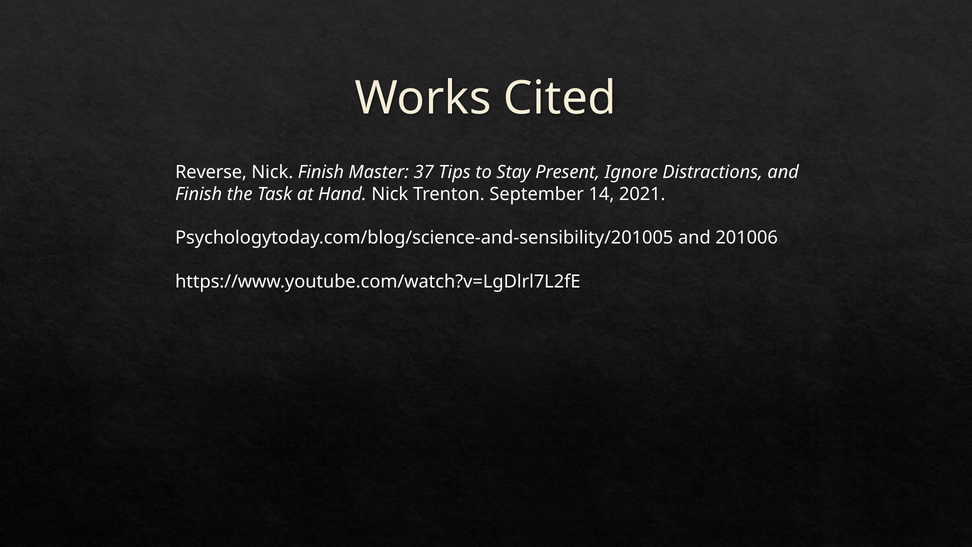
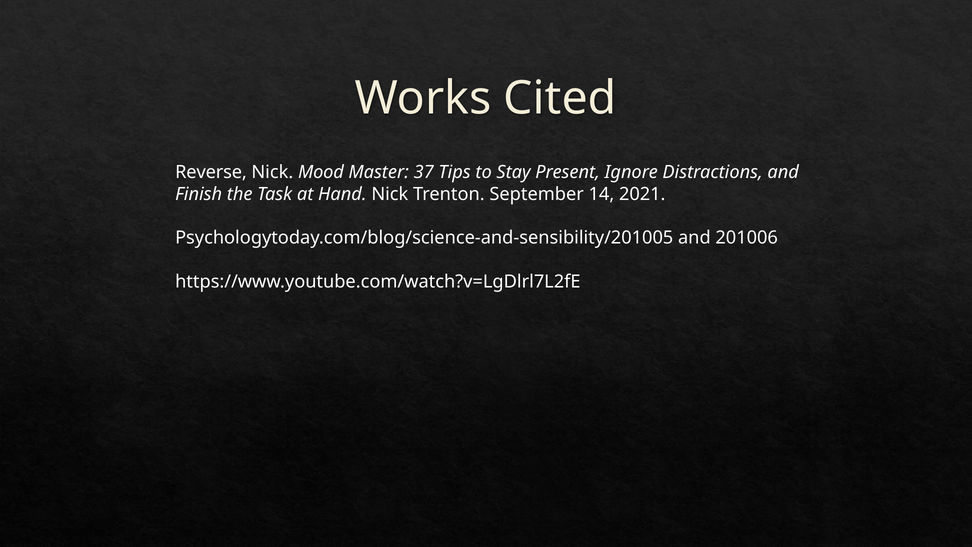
Nick Finish: Finish -> Mood
